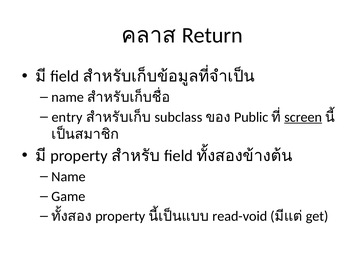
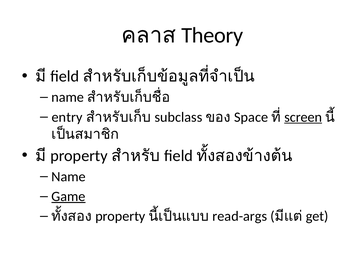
Return: Return -> Theory
Public: Public -> Space
Game underline: none -> present
read-void: read-void -> read-args
